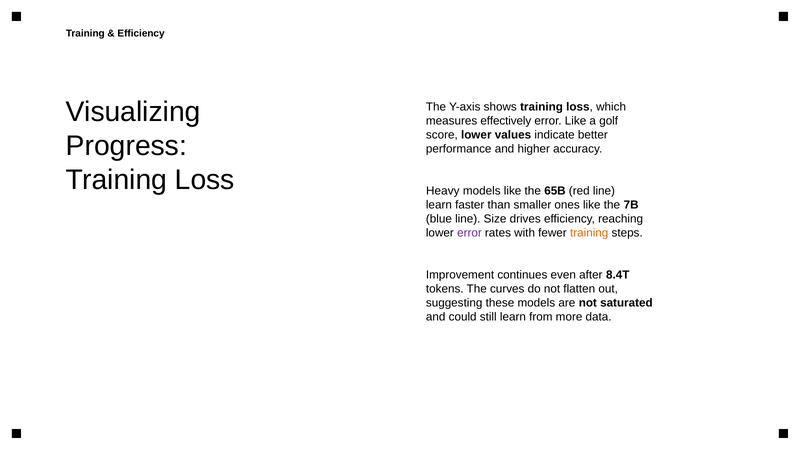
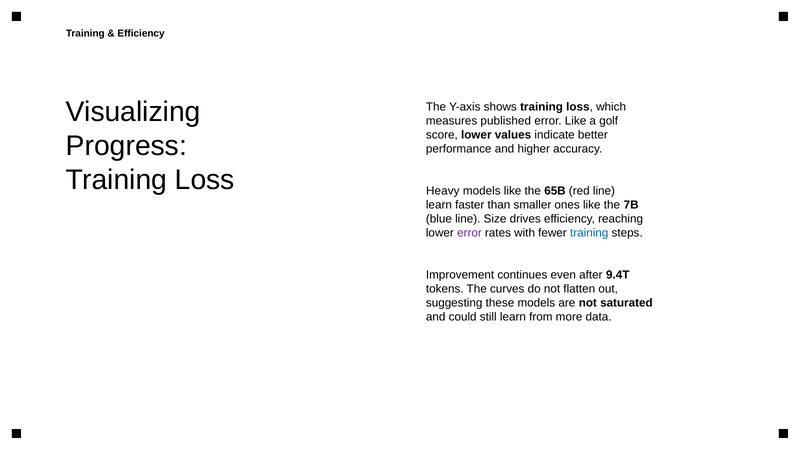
effectively: effectively -> published
training at (589, 233) colour: orange -> blue
8.4T: 8.4T -> 9.4T
